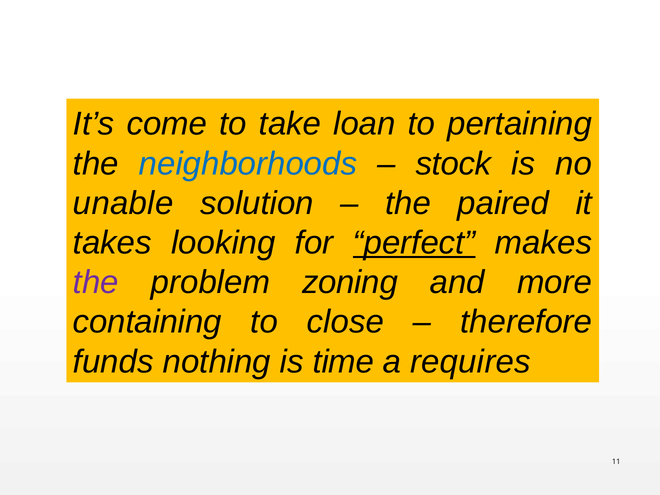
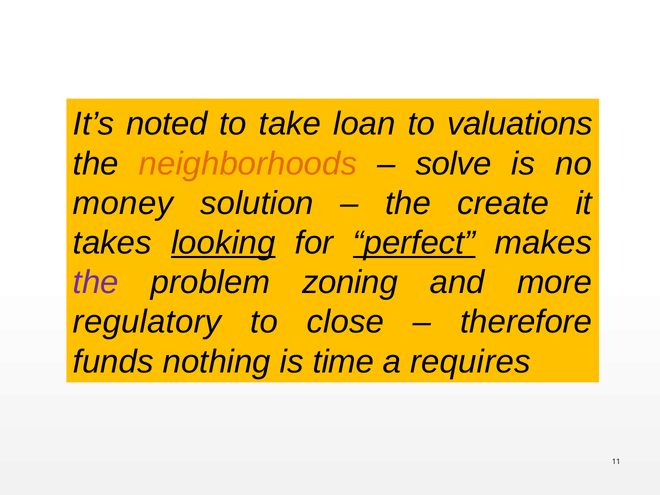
come: come -> noted
pertaining: pertaining -> valuations
neighborhoods colour: blue -> orange
stock: stock -> solve
unable: unable -> money
paired: paired -> create
looking underline: none -> present
containing: containing -> regulatory
